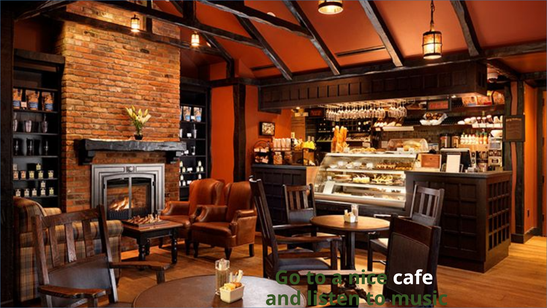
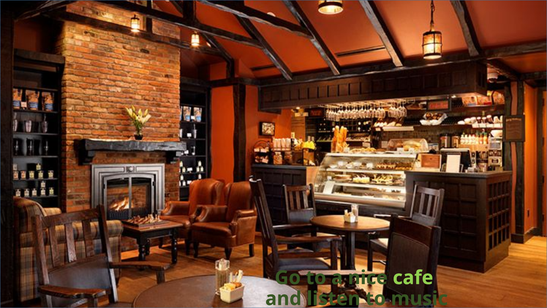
cafe colour: white -> light green
